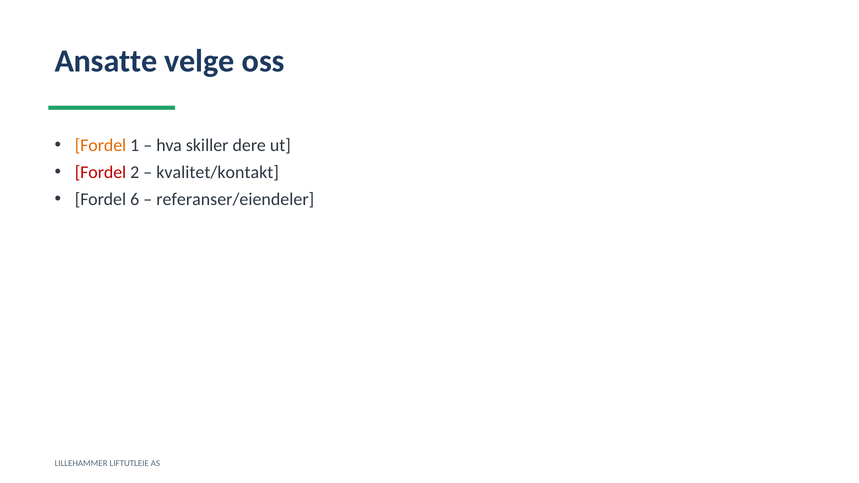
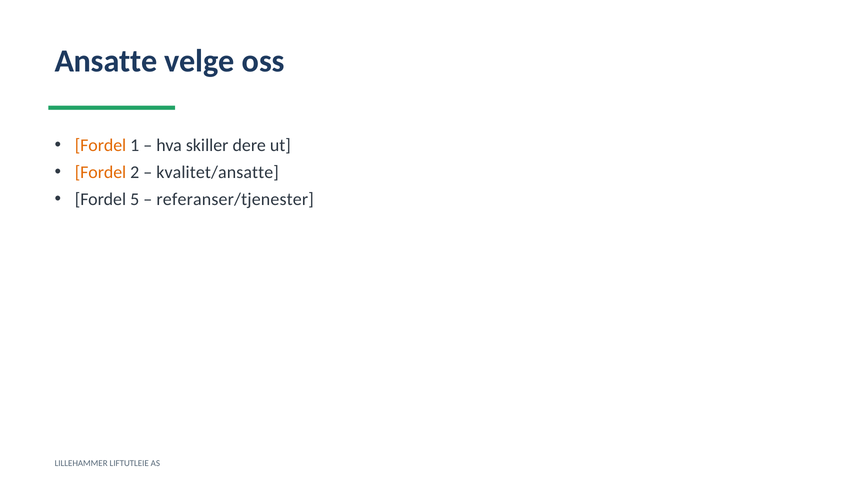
Fordel at (100, 172) colour: red -> orange
kvalitet/kontakt: kvalitet/kontakt -> kvalitet/ansatte
6: 6 -> 5
referanser/eiendeler: referanser/eiendeler -> referanser/tjenester
